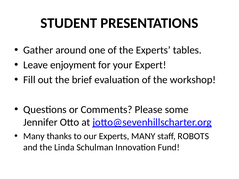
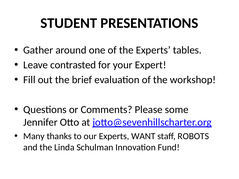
enjoyment: enjoyment -> contrasted
Experts MANY: MANY -> WANT
